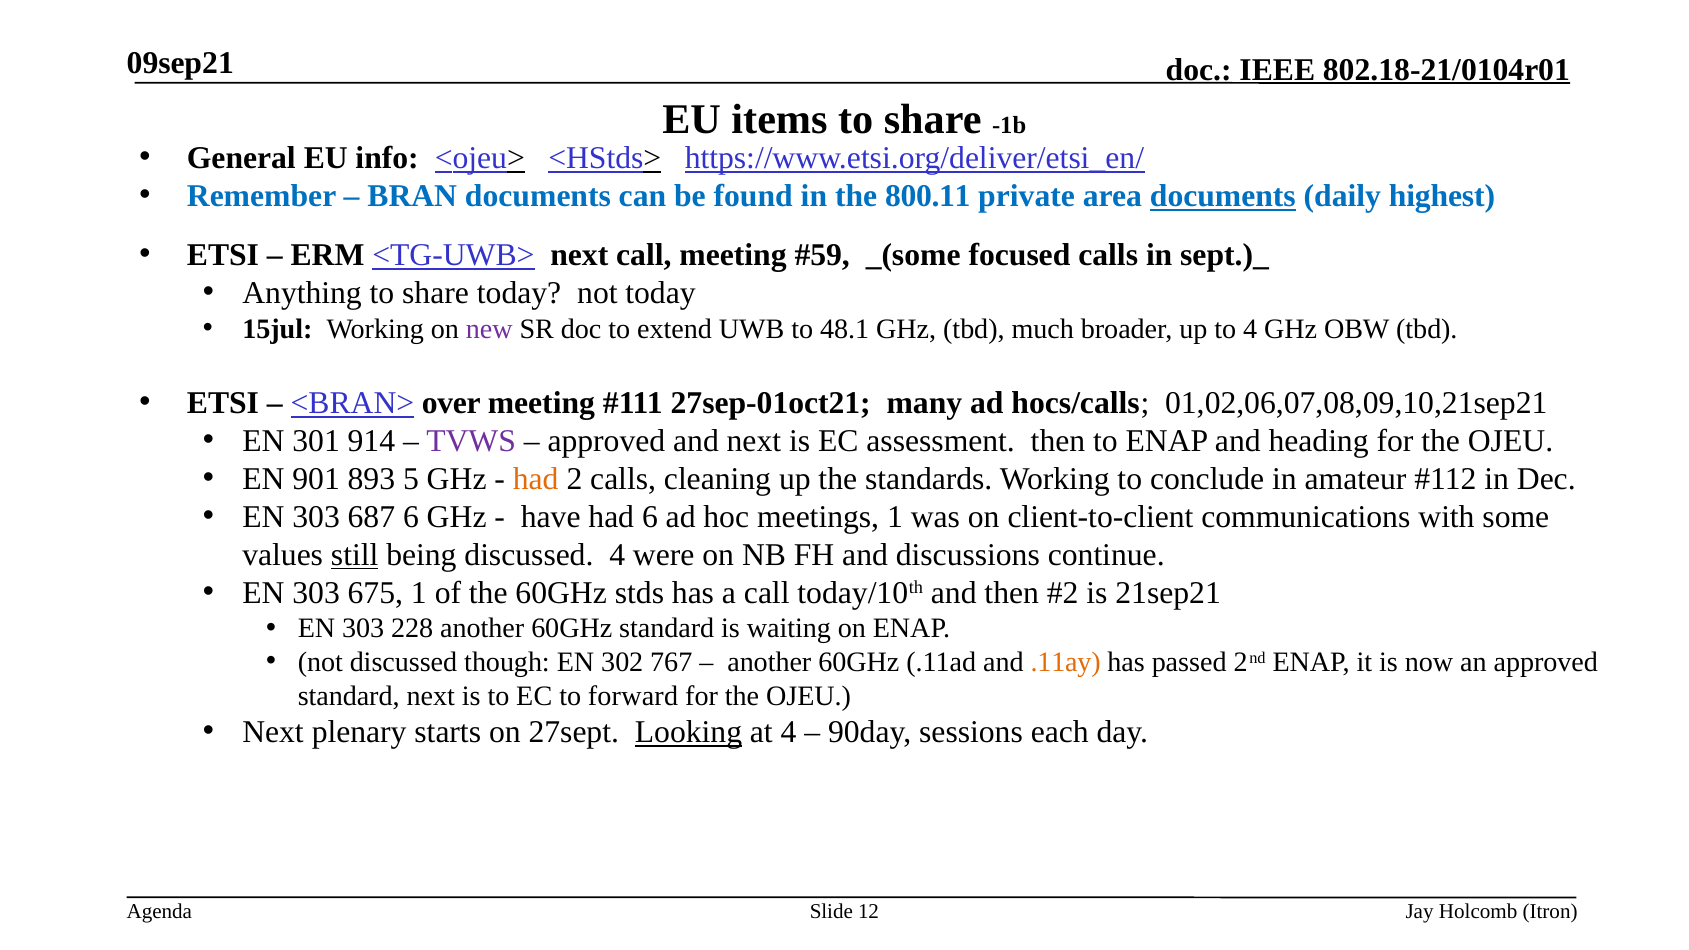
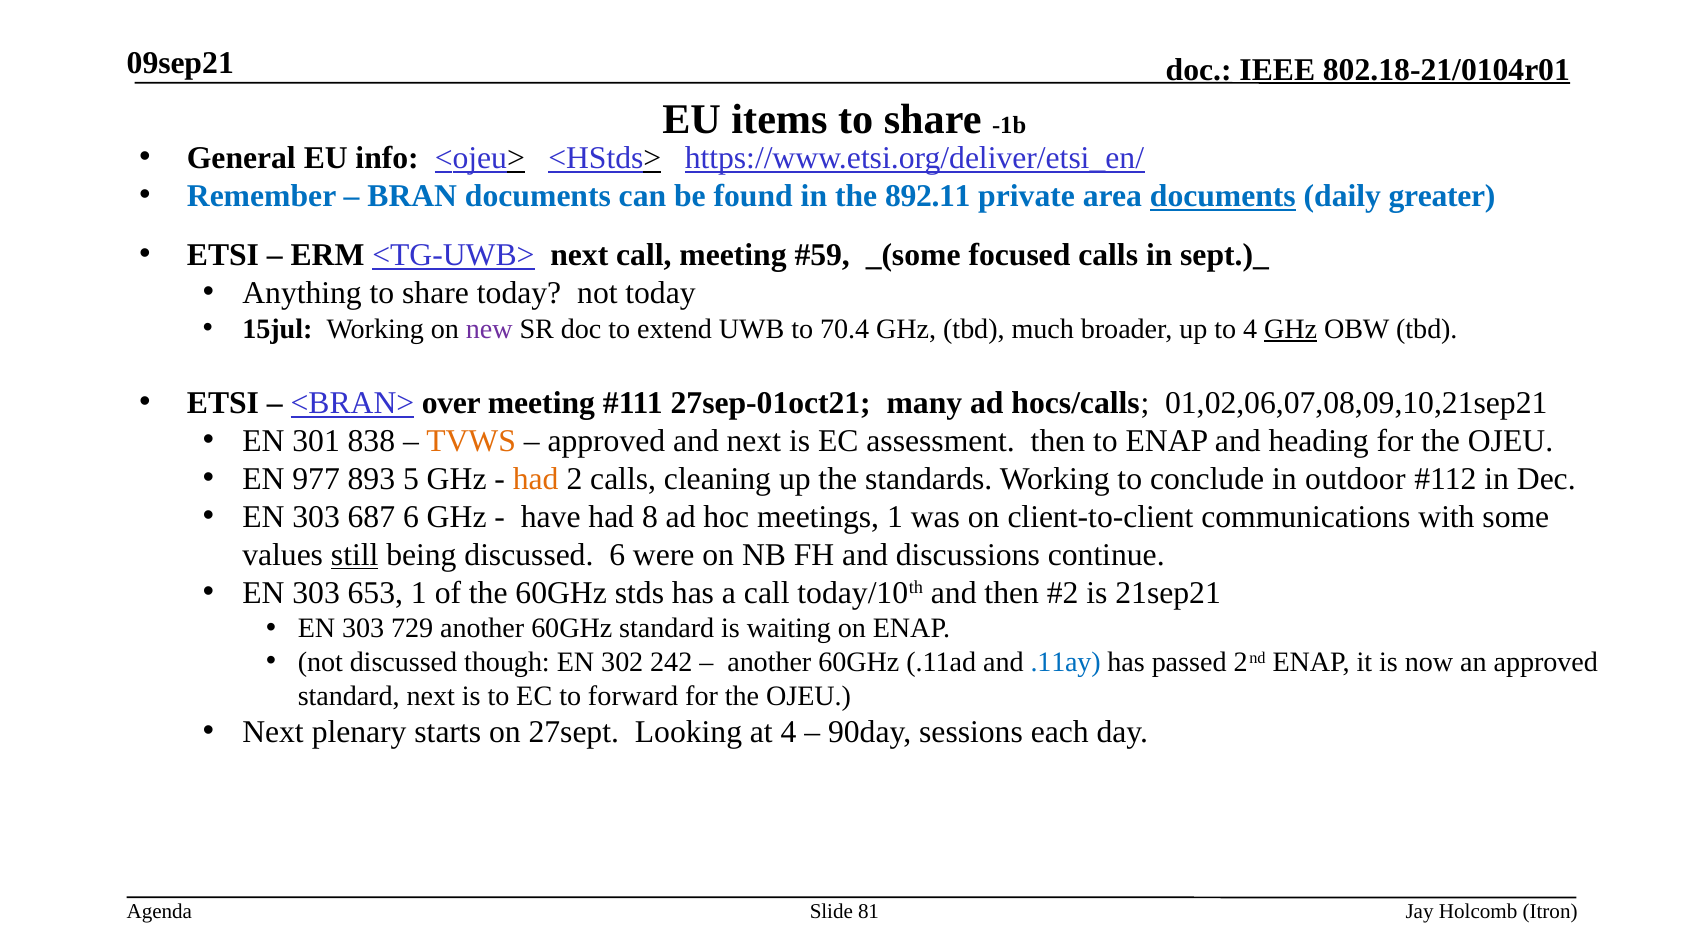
800.11: 800.11 -> 892.11
highest: highest -> greater
48.1: 48.1 -> 70.4
GHz at (1291, 329) underline: none -> present
914: 914 -> 838
TVWS colour: purple -> orange
901: 901 -> 977
amateur: amateur -> outdoor
had 6: 6 -> 8
discussed 4: 4 -> 6
675: 675 -> 653
228: 228 -> 729
767: 767 -> 242
.11ay colour: orange -> blue
Looking underline: present -> none
12: 12 -> 81
